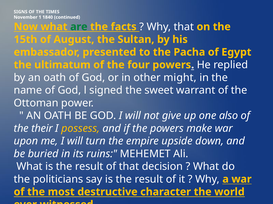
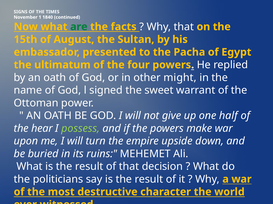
also: also -> half
their: their -> hear
possess colour: yellow -> light green
